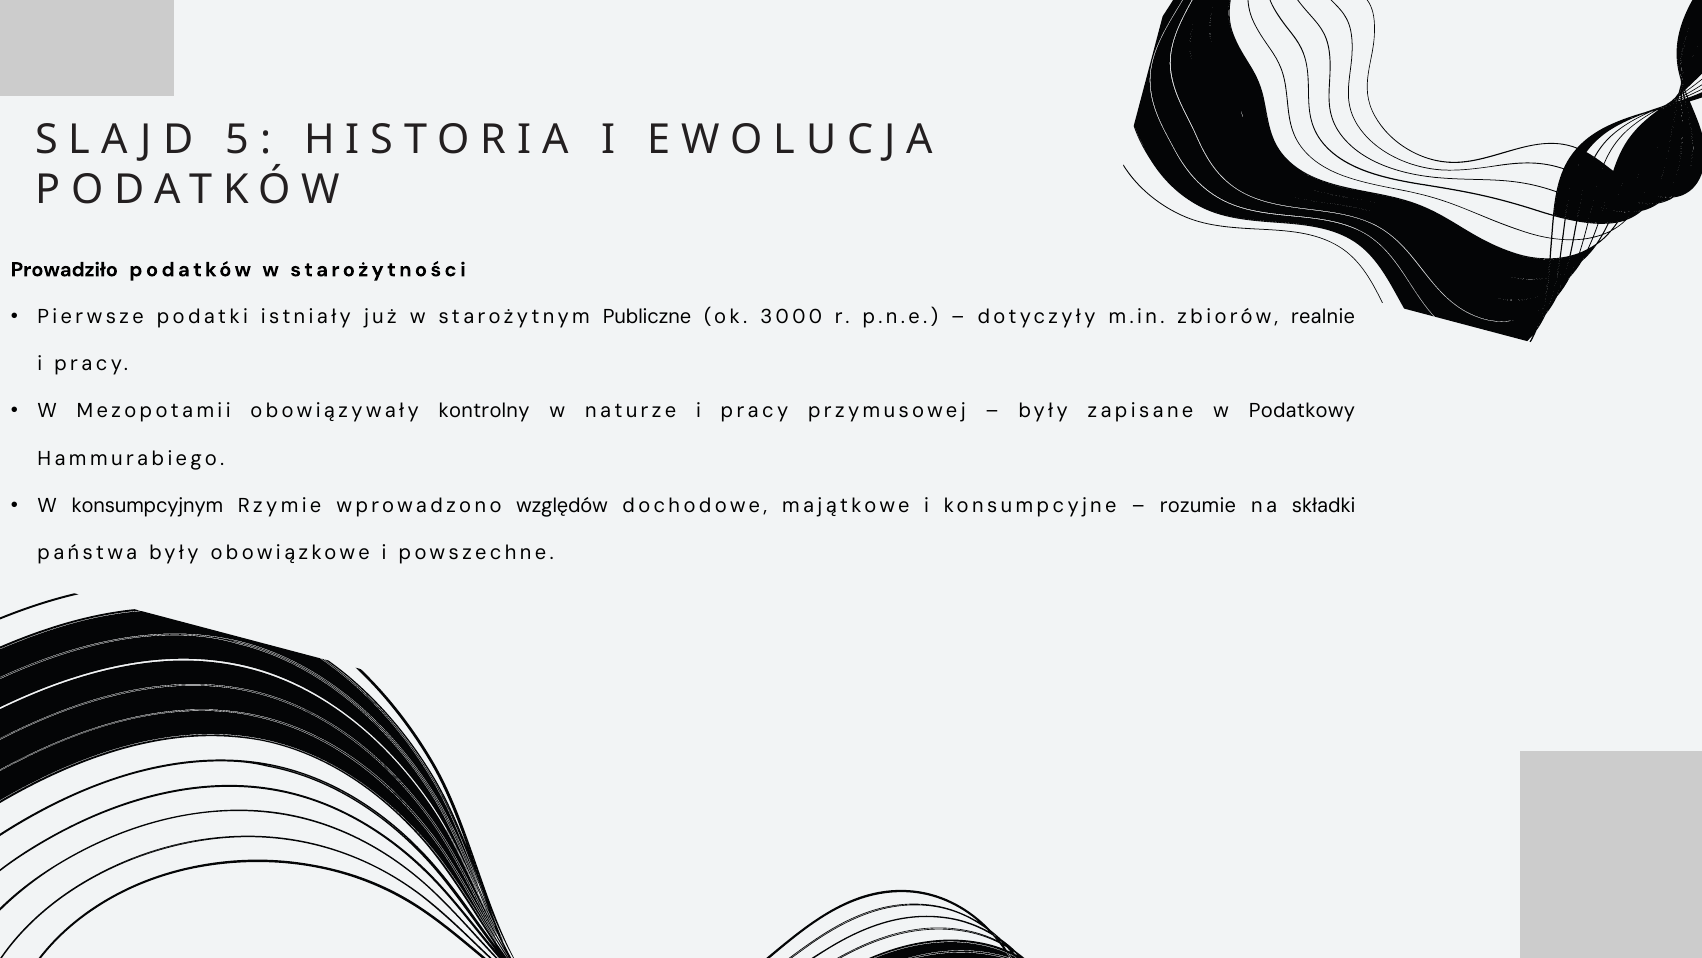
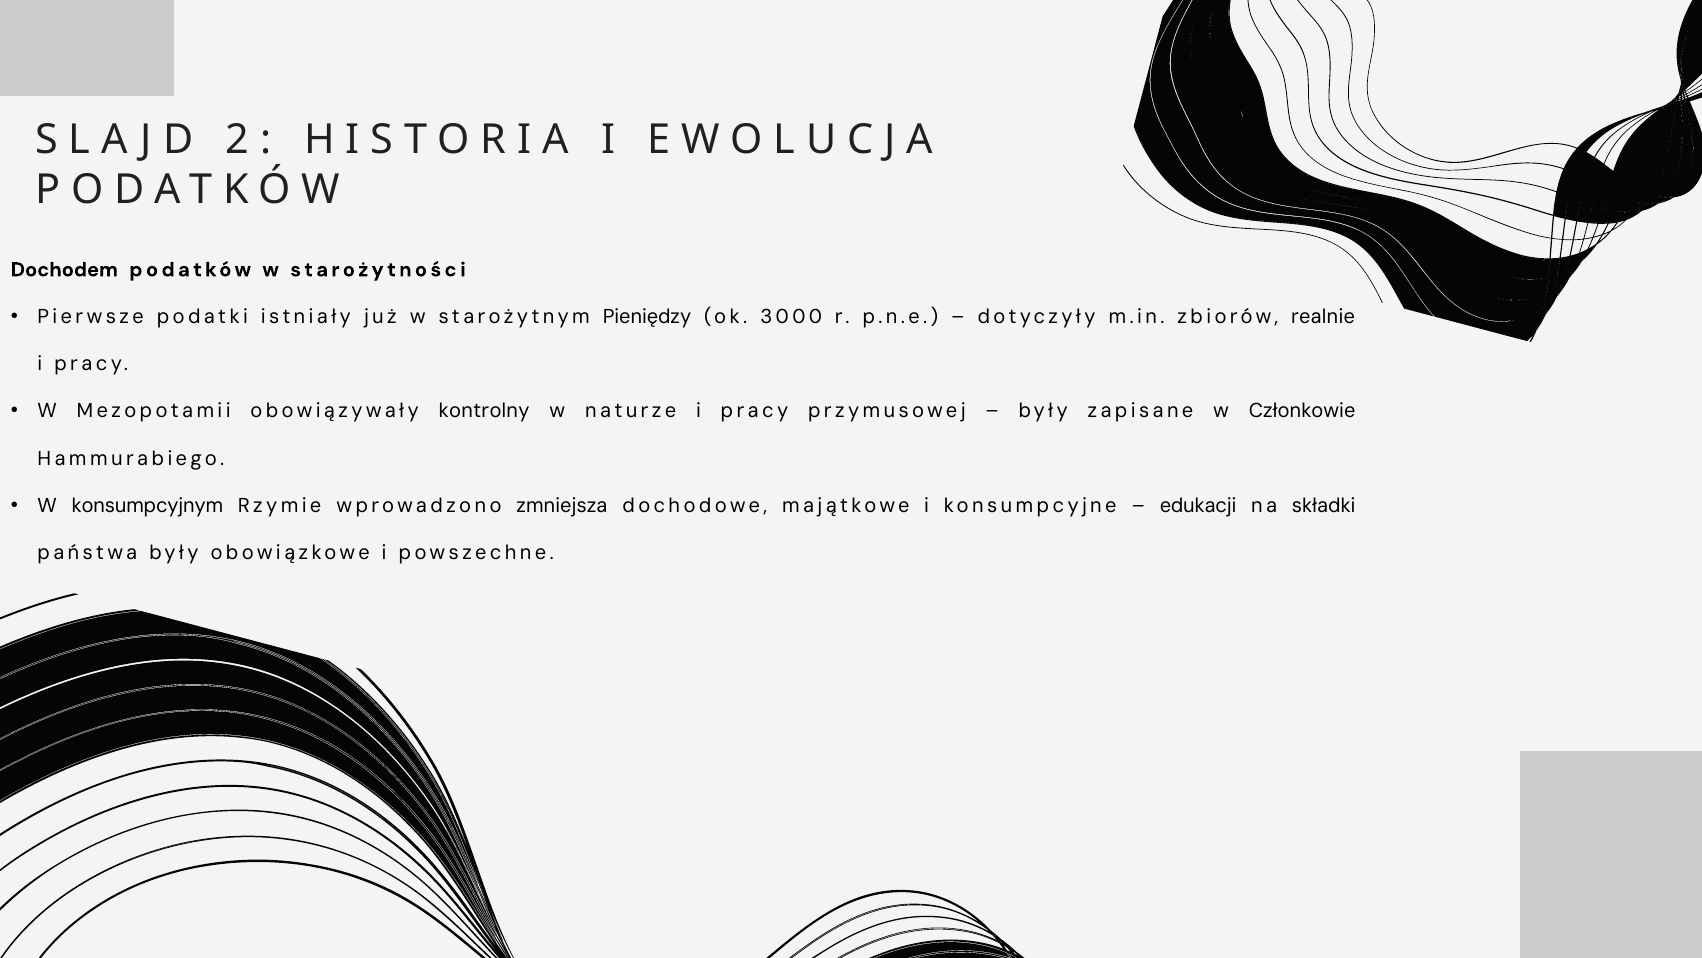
5: 5 -> 2
Prowadziło: Prowadziło -> Dochodem
Publiczne: Publiczne -> Pieniędzy
Podatkowy: Podatkowy -> Członkowie
względów: względów -> zmniejsza
rozumie: rozumie -> edukacji
